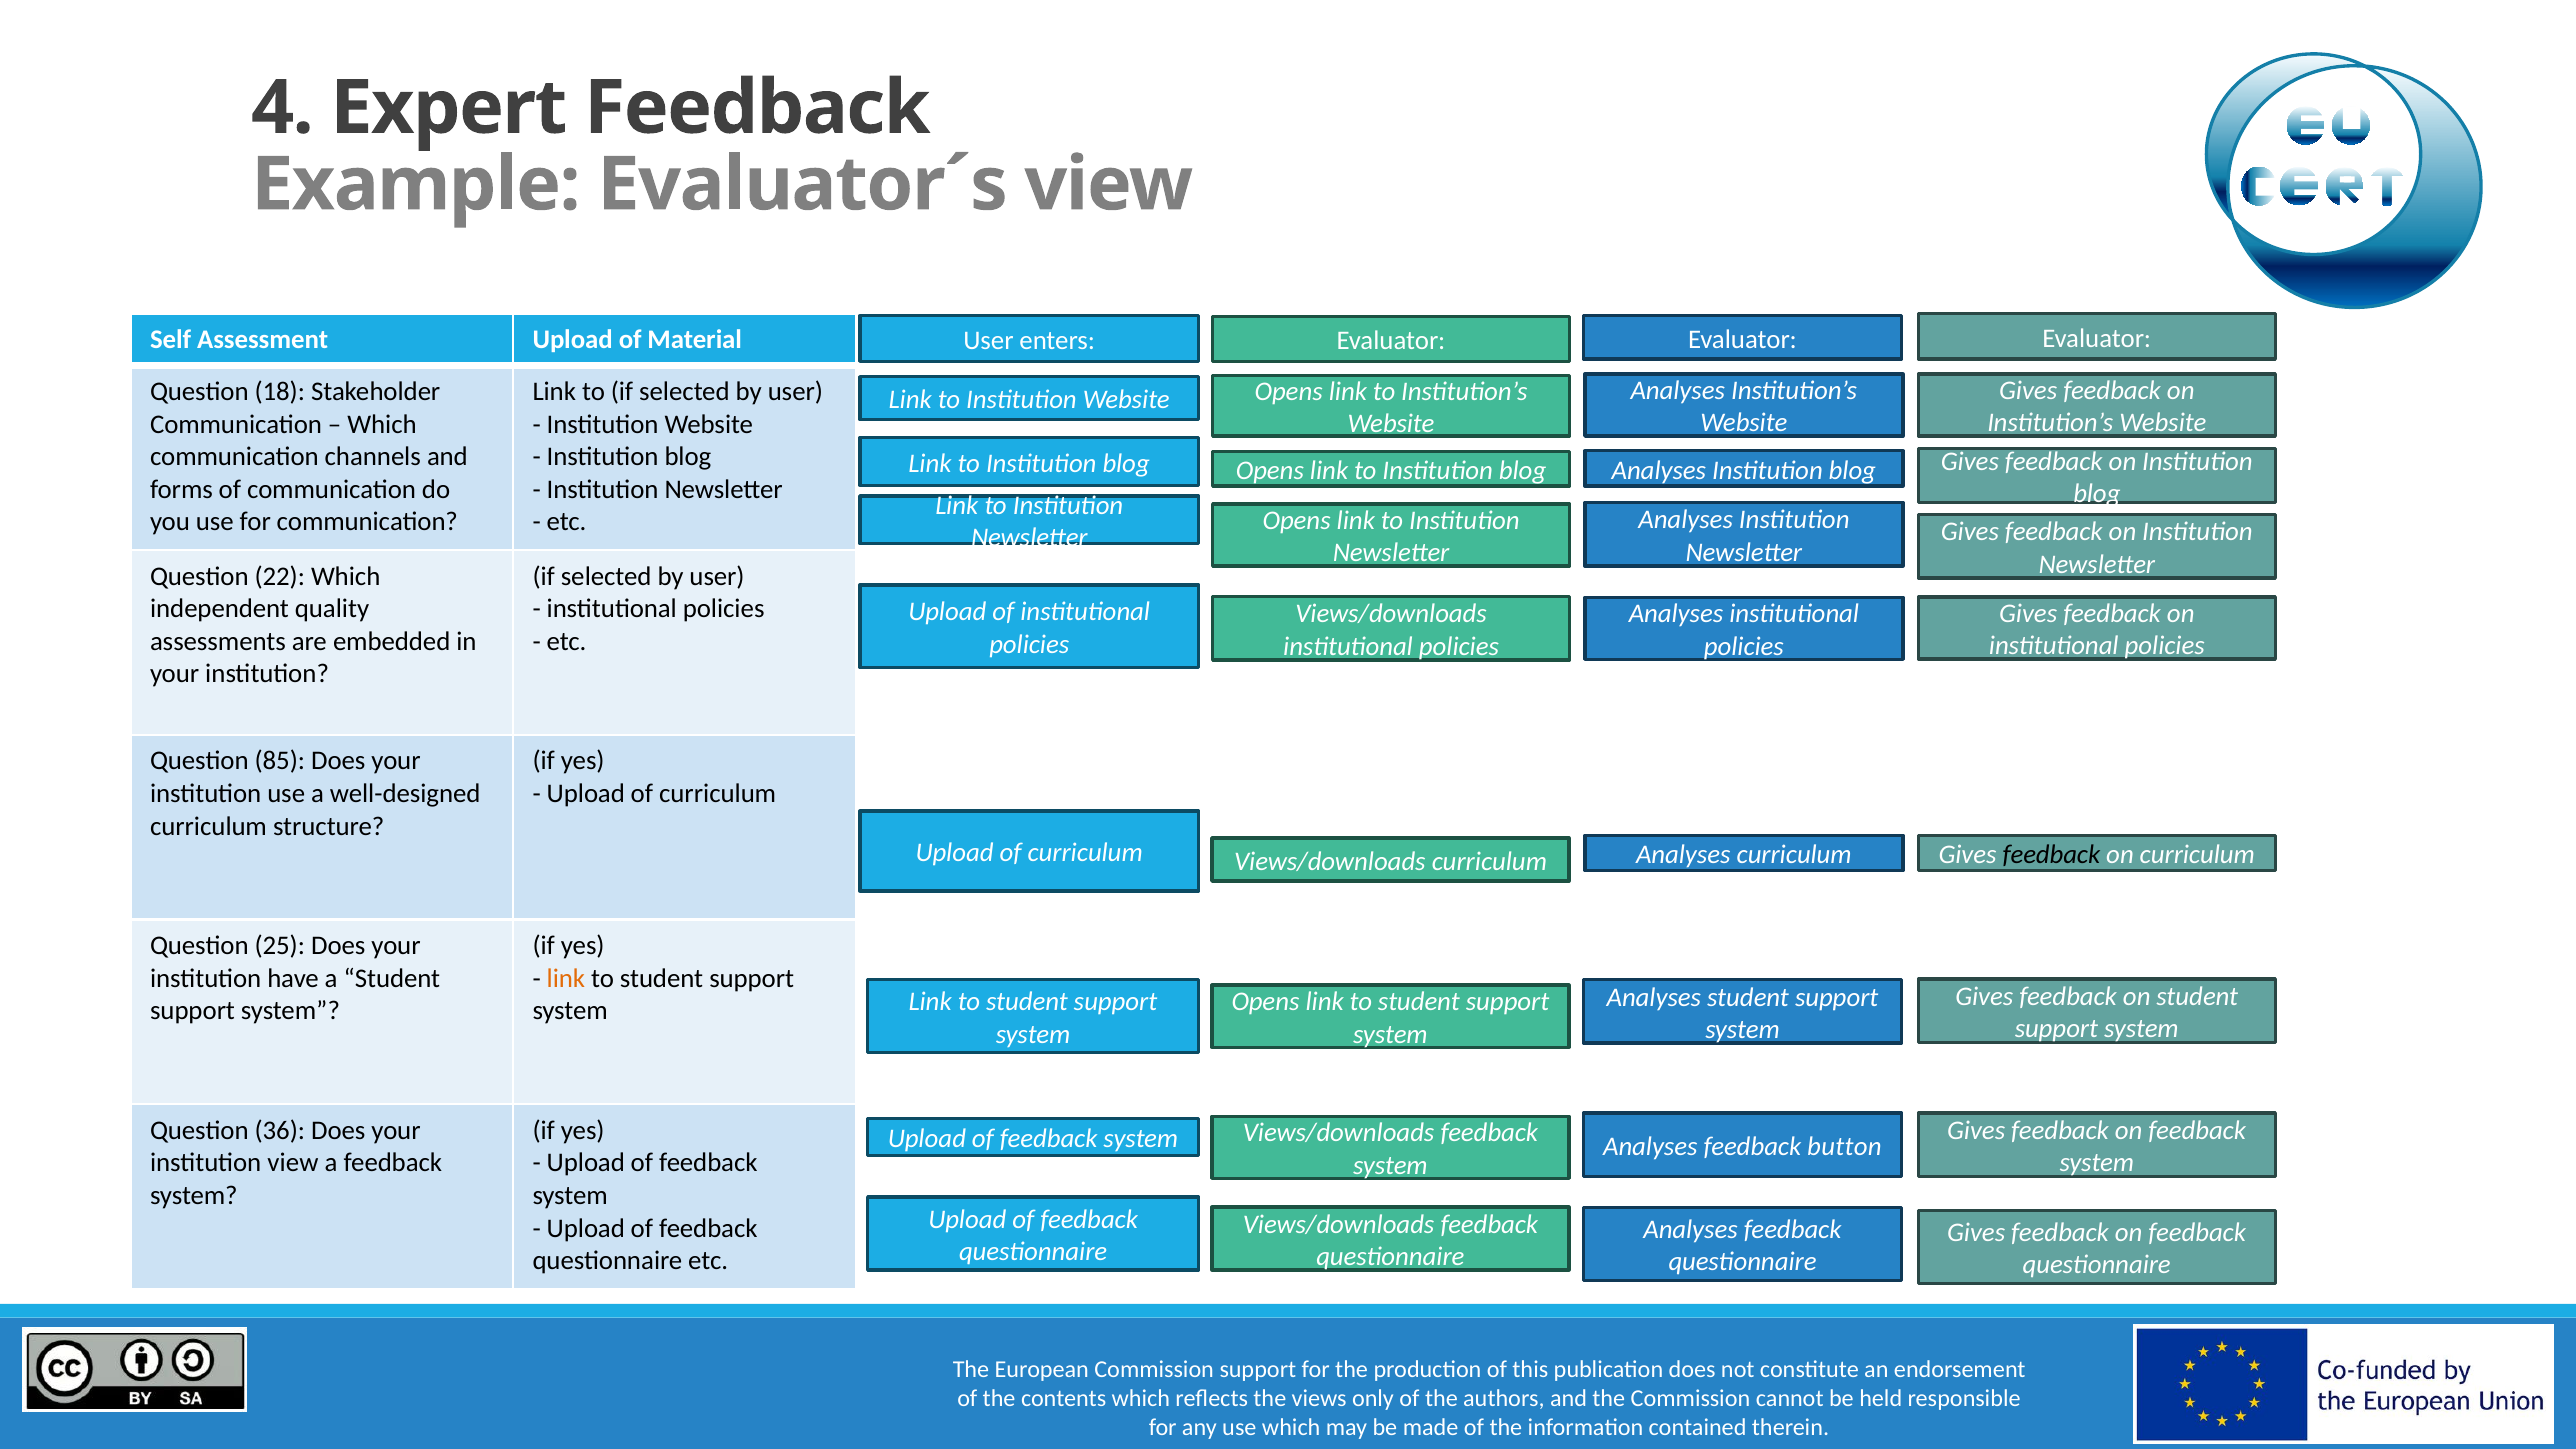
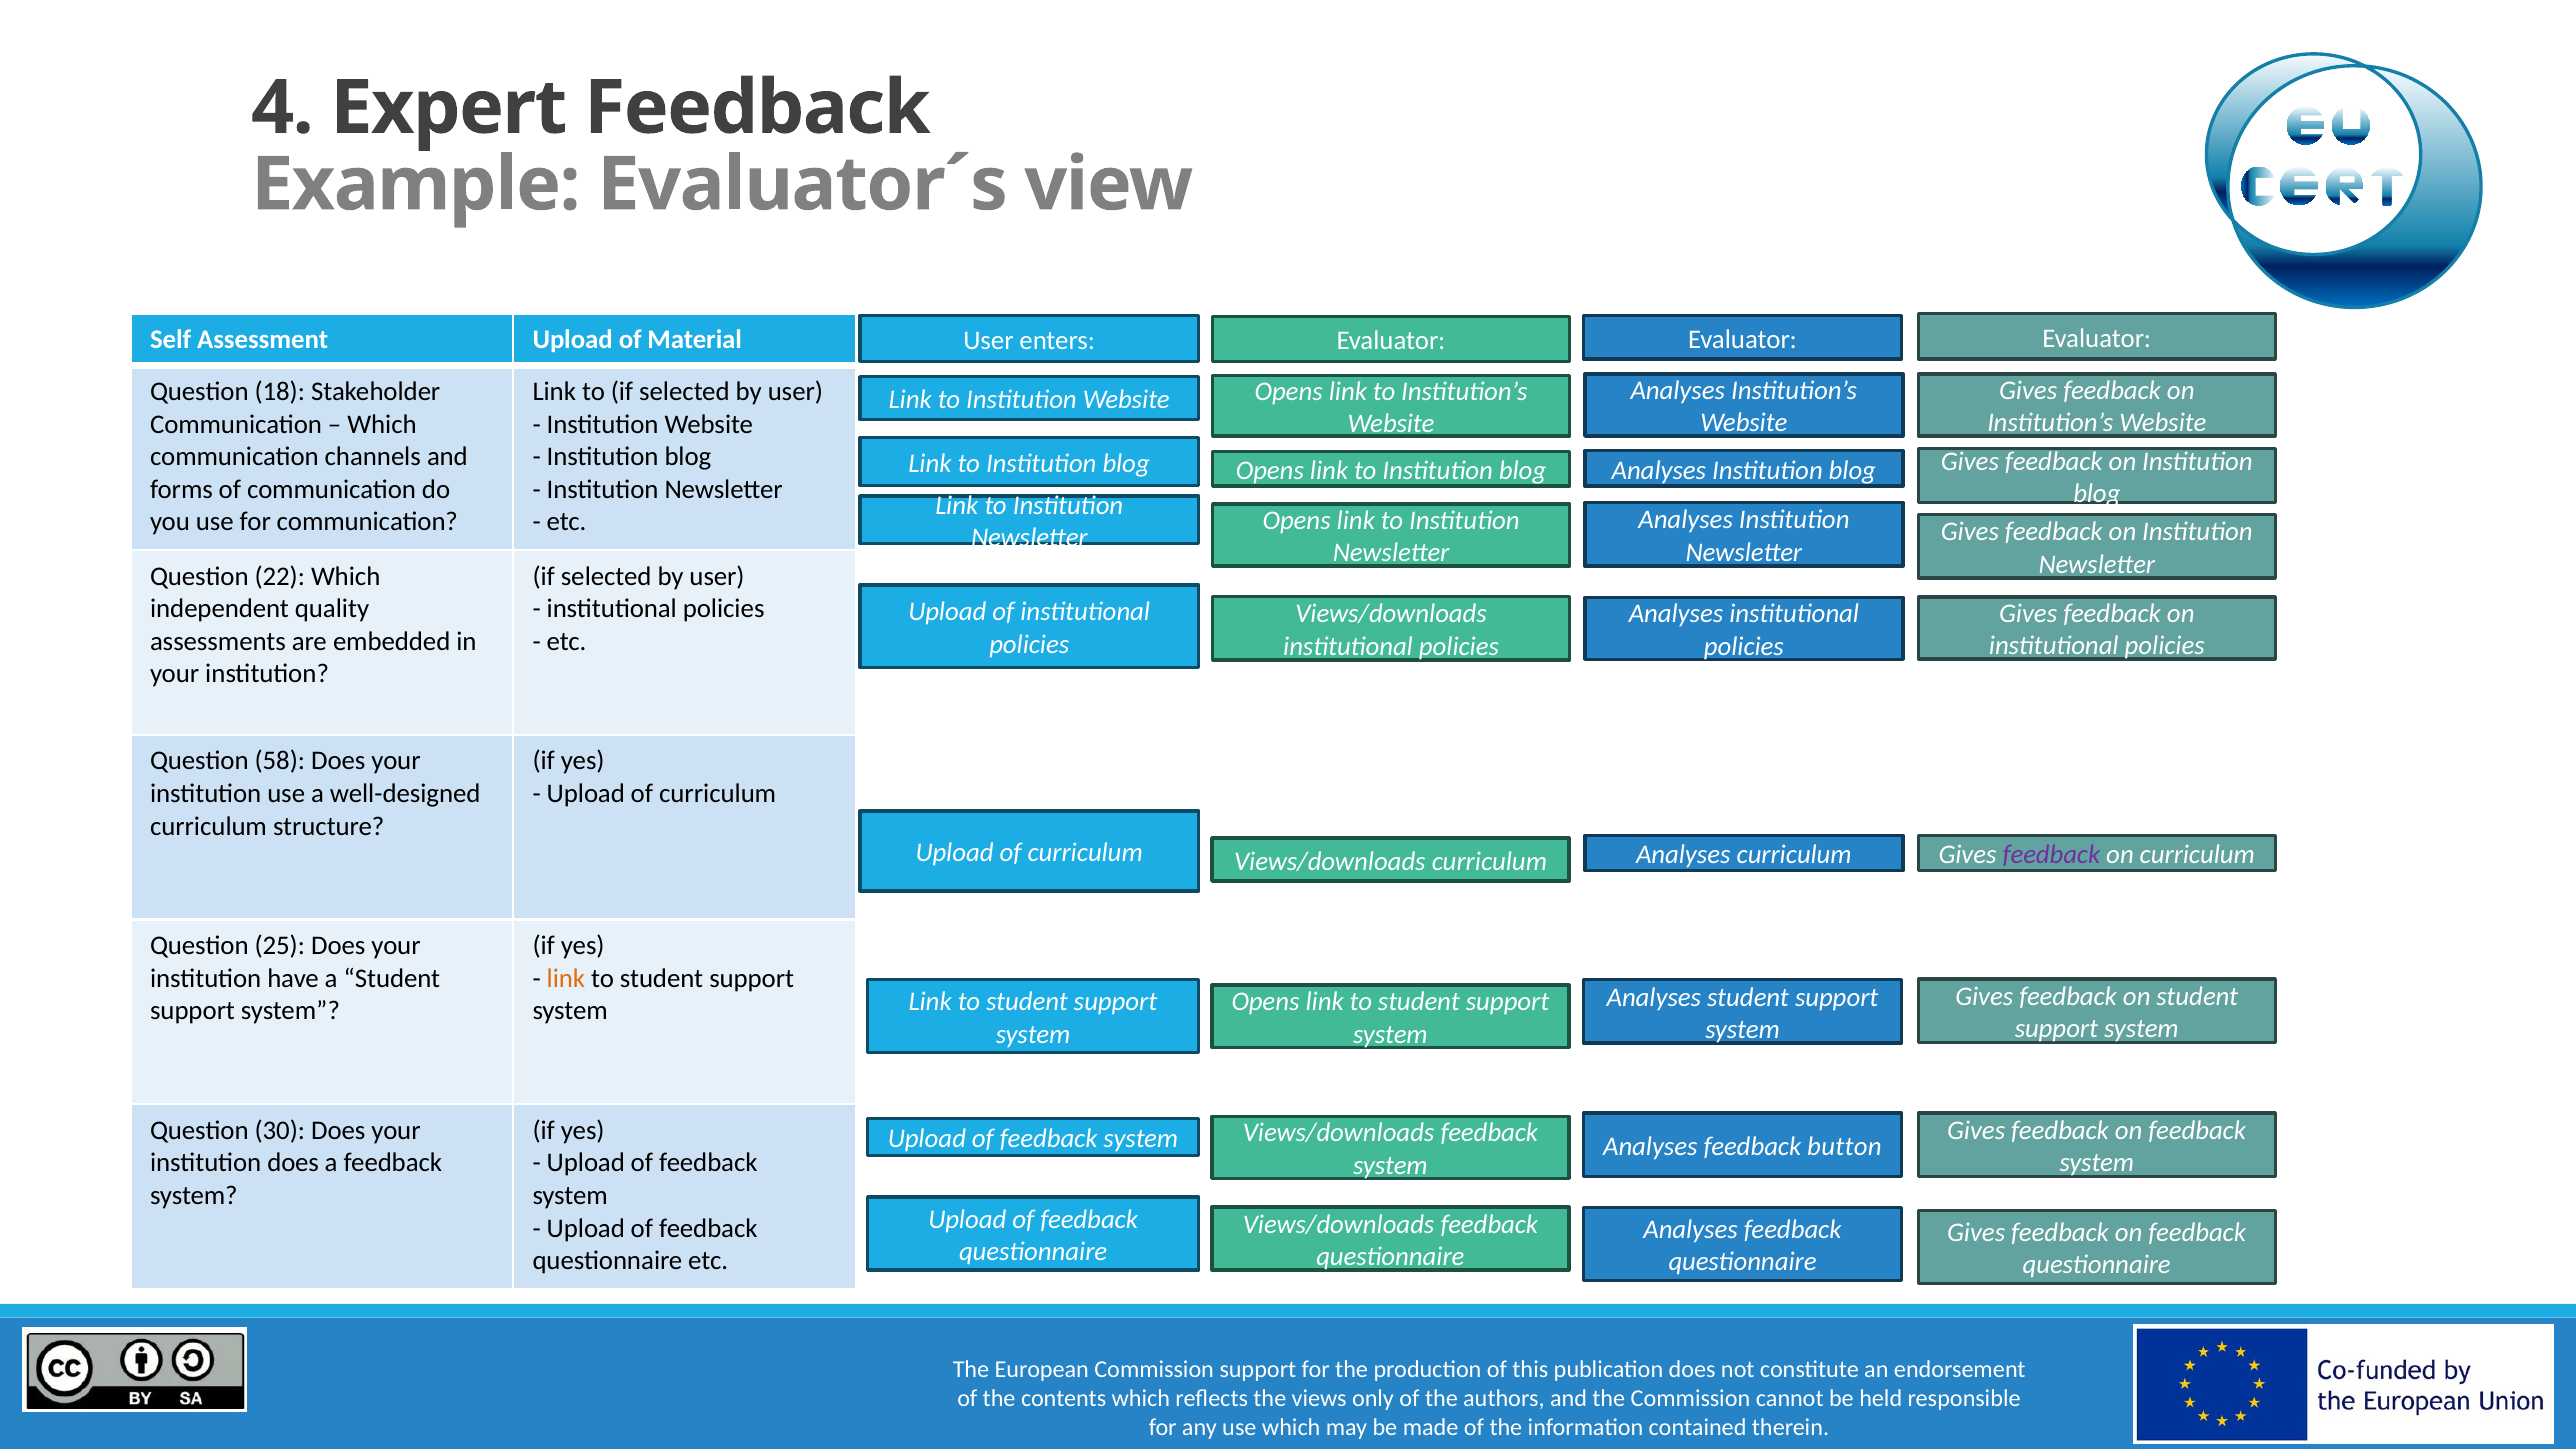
85: 85 -> 58
feedback at (2051, 855) colour: black -> purple
36: 36 -> 30
institution view: view -> does
